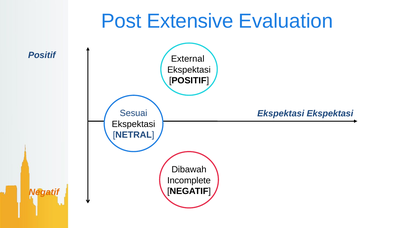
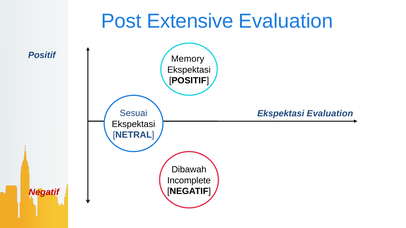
External: External -> Memory
Ekspektasi Ekspektasi: Ekspektasi -> Evaluation
Negatif at (44, 193) colour: orange -> red
